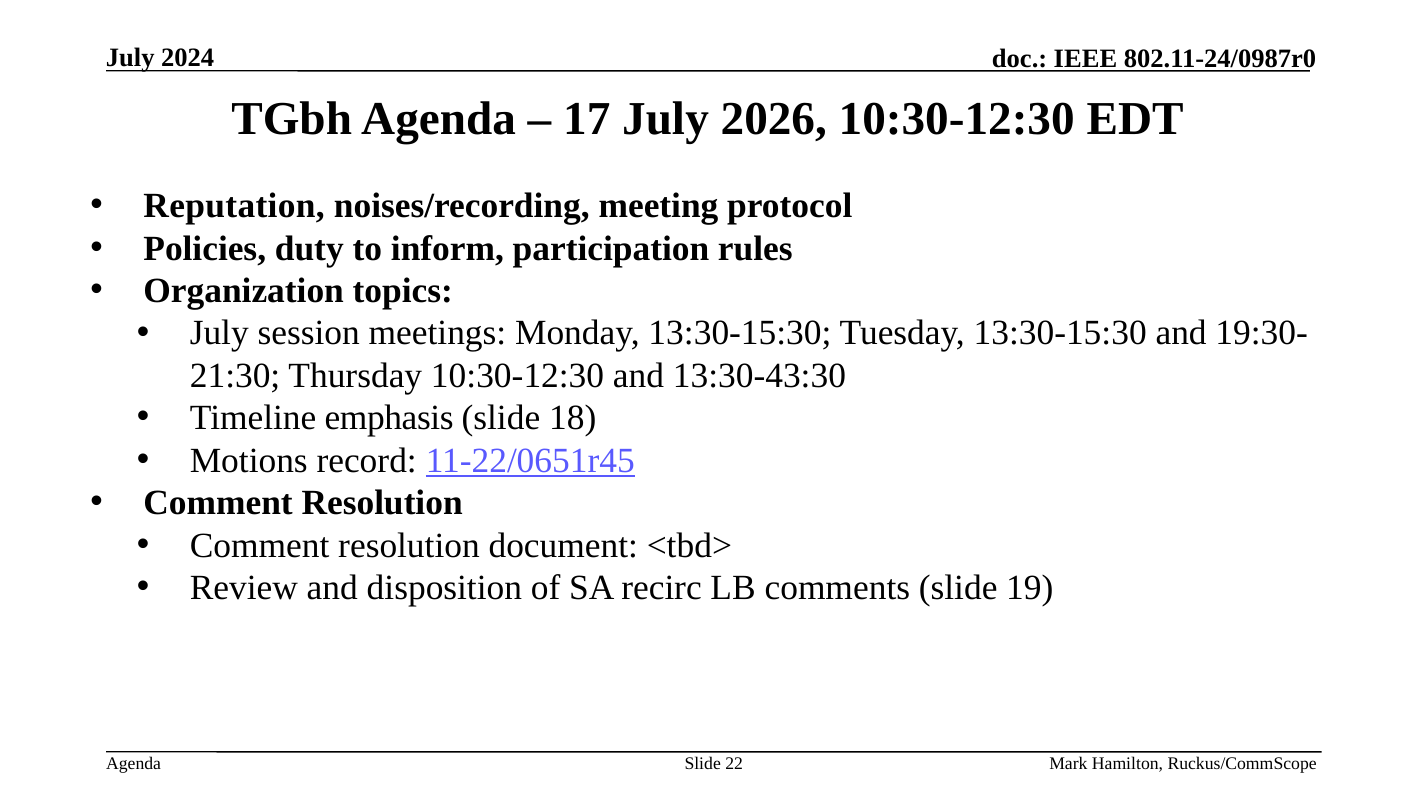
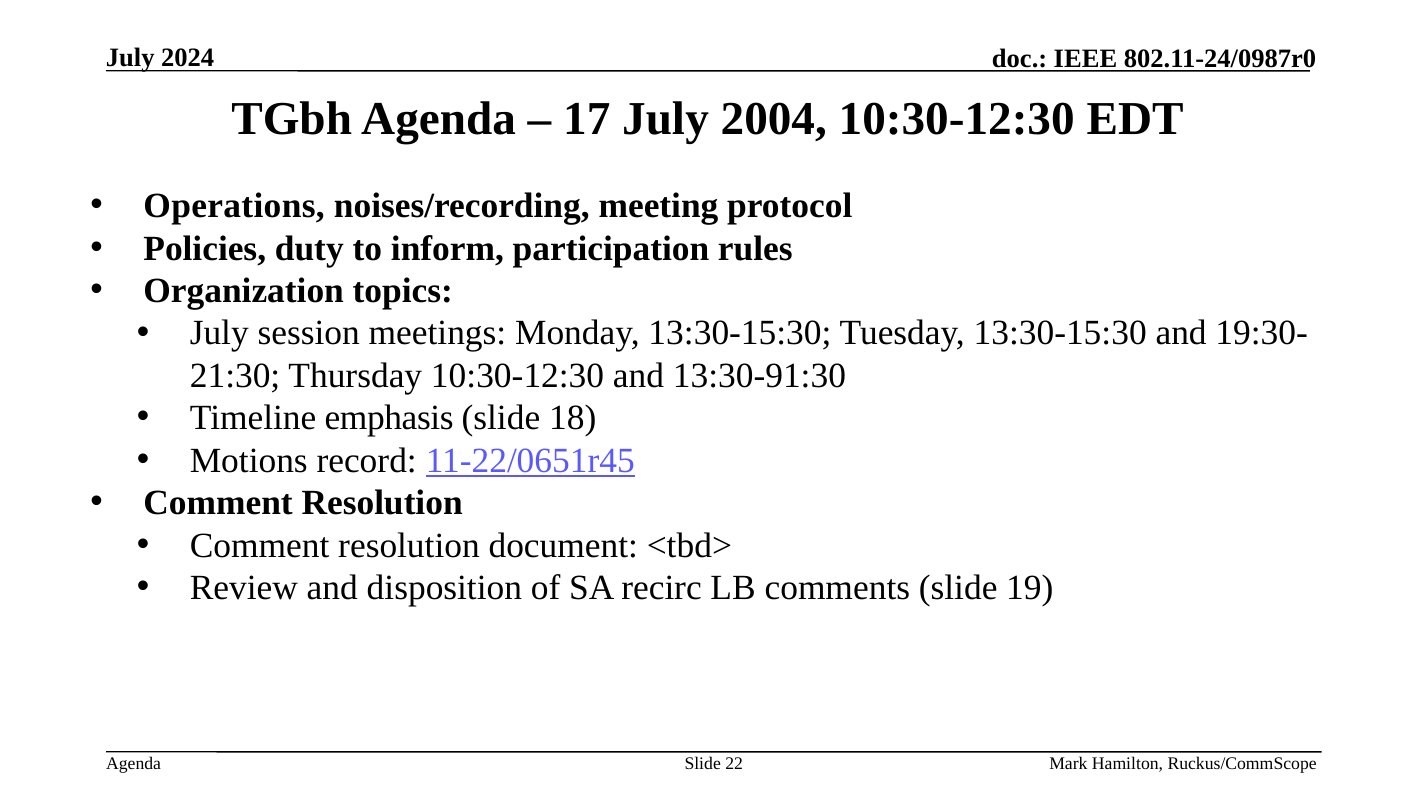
2026: 2026 -> 2004
Reputation: Reputation -> Operations
13:30-43:30: 13:30-43:30 -> 13:30-91:30
